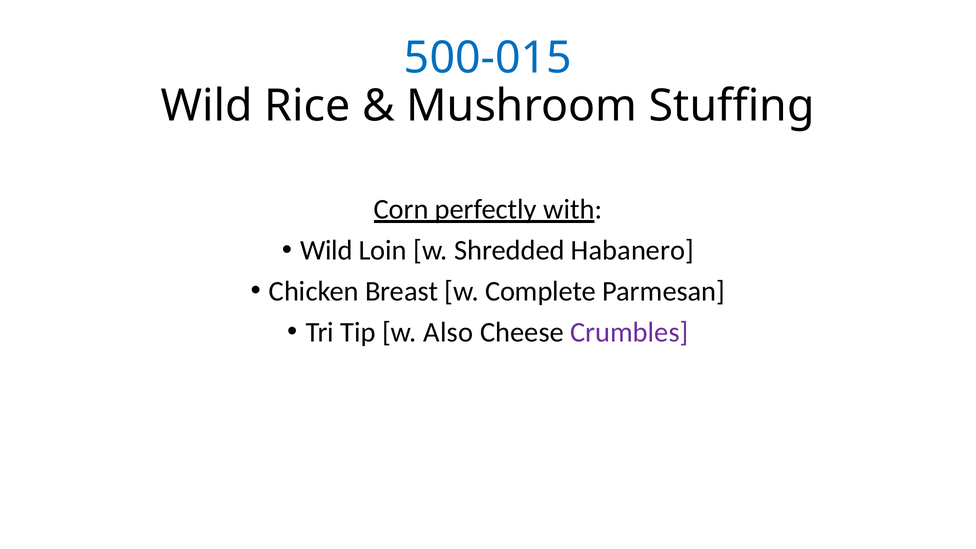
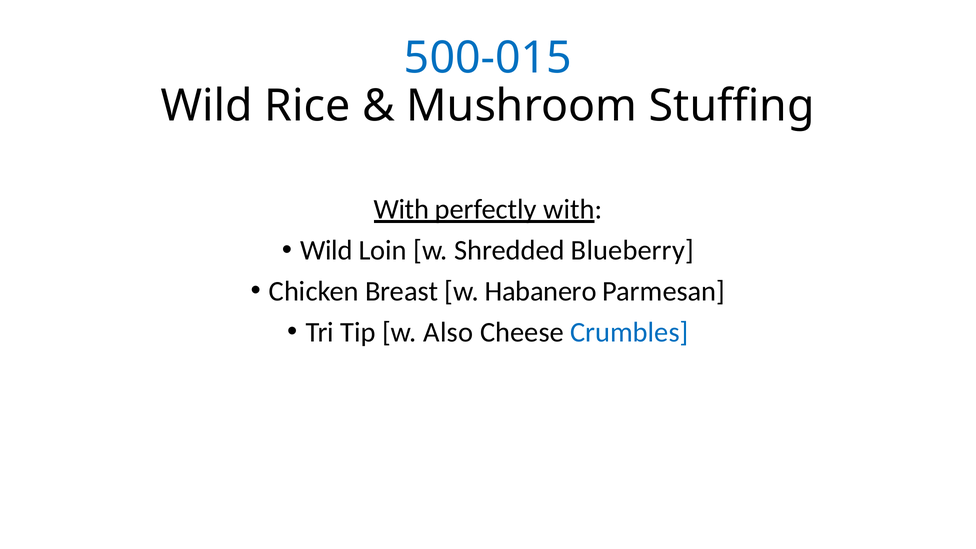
Corn at (401, 209): Corn -> With
Habanero: Habanero -> Blueberry
Complete: Complete -> Habanero
Crumbles colour: purple -> blue
